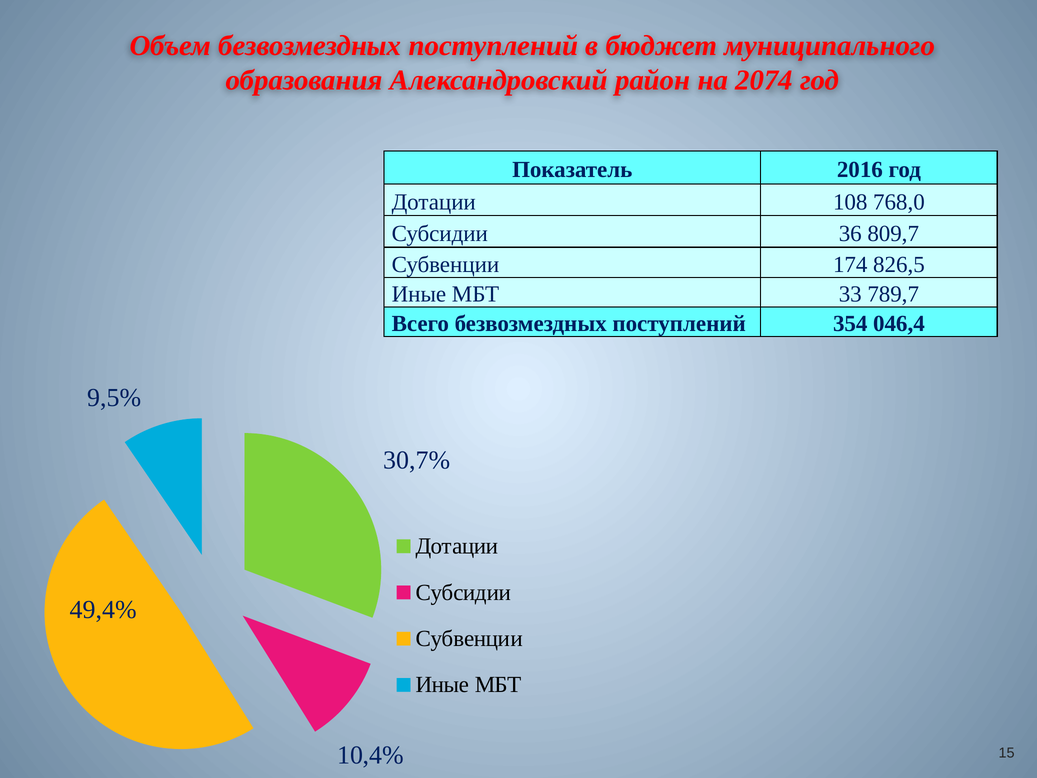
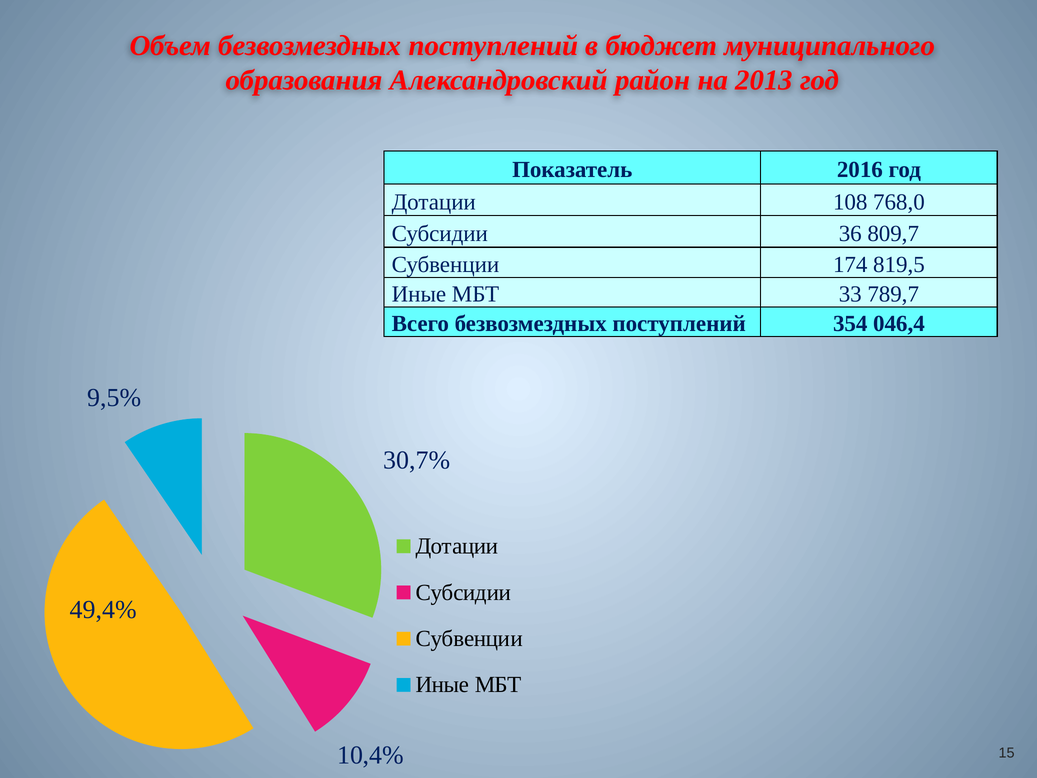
2074: 2074 -> 2013
826,5: 826,5 -> 819,5
